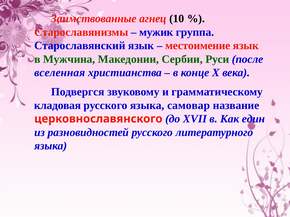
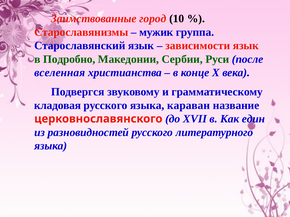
агнец: агнец -> город
местоимение: местоимение -> зависимости
Мужчина: Мужчина -> Подробно
самовар: самовар -> караван
